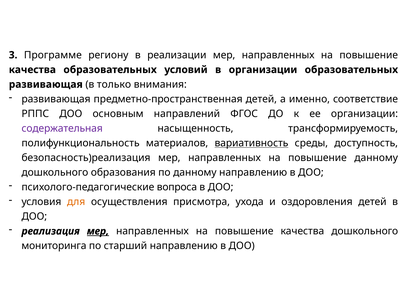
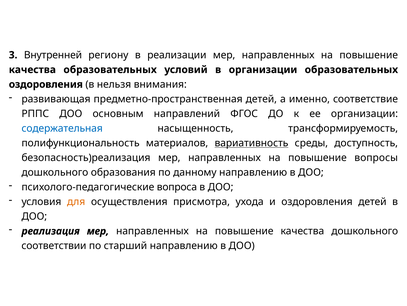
Программе: Программе -> Внутренней
развивающая at (46, 84): развивающая -> оздоровления
только: только -> нельзя
содержательная colour: purple -> blue
повышение данному: данному -> вопросы
мер at (98, 231) underline: present -> none
мониторинга: мониторинга -> соответствии
